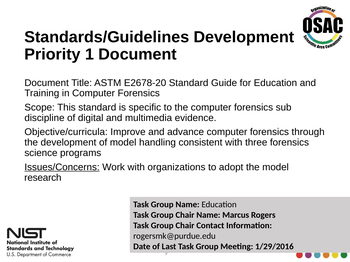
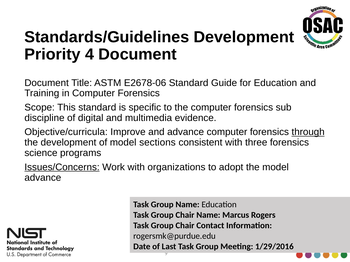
1: 1 -> 4
E2678-20: E2678-20 -> E2678-06
through underline: none -> present
handling: handling -> sections
research at (43, 178): research -> advance
